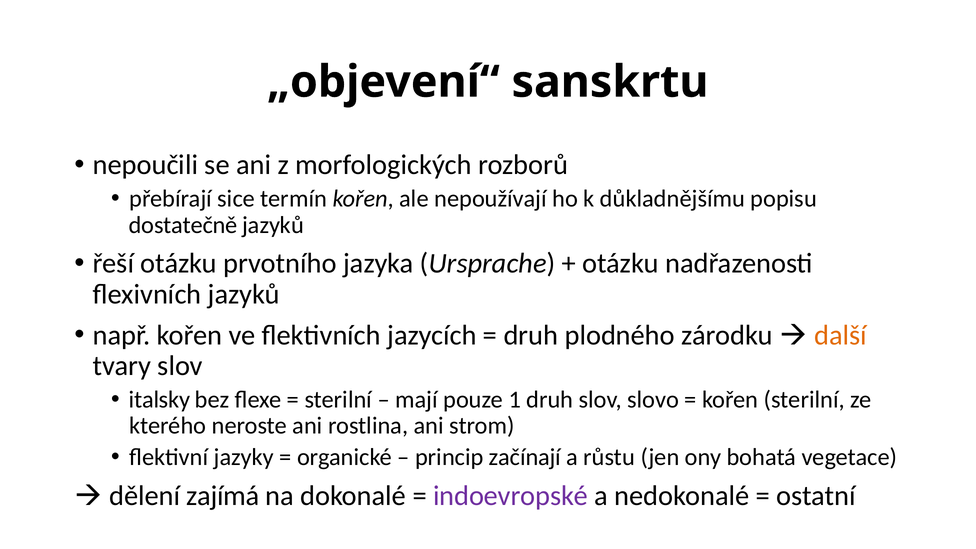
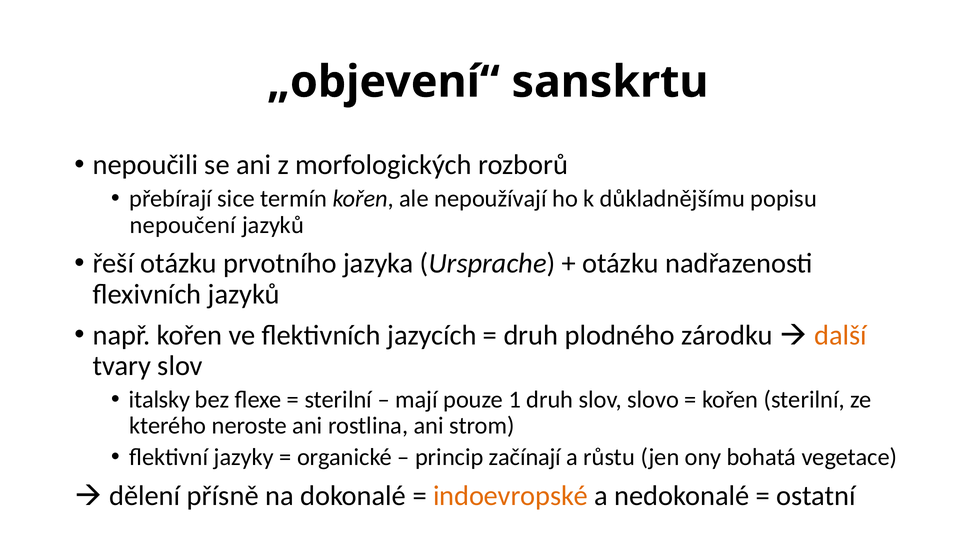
dostatečně: dostatečně -> nepoučení
zajímá: zajímá -> přísně
indoevropské colour: purple -> orange
